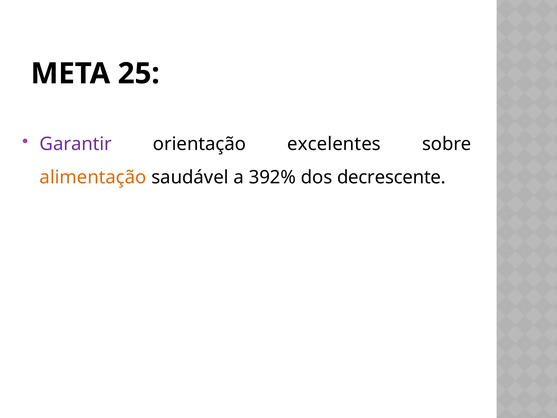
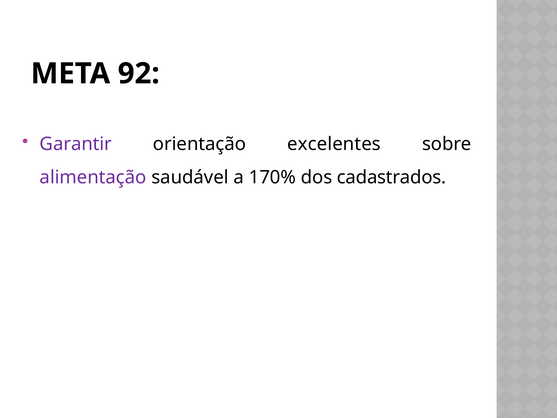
25: 25 -> 92
alimentação colour: orange -> purple
392%: 392% -> 170%
decrescente: decrescente -> cadastrados
